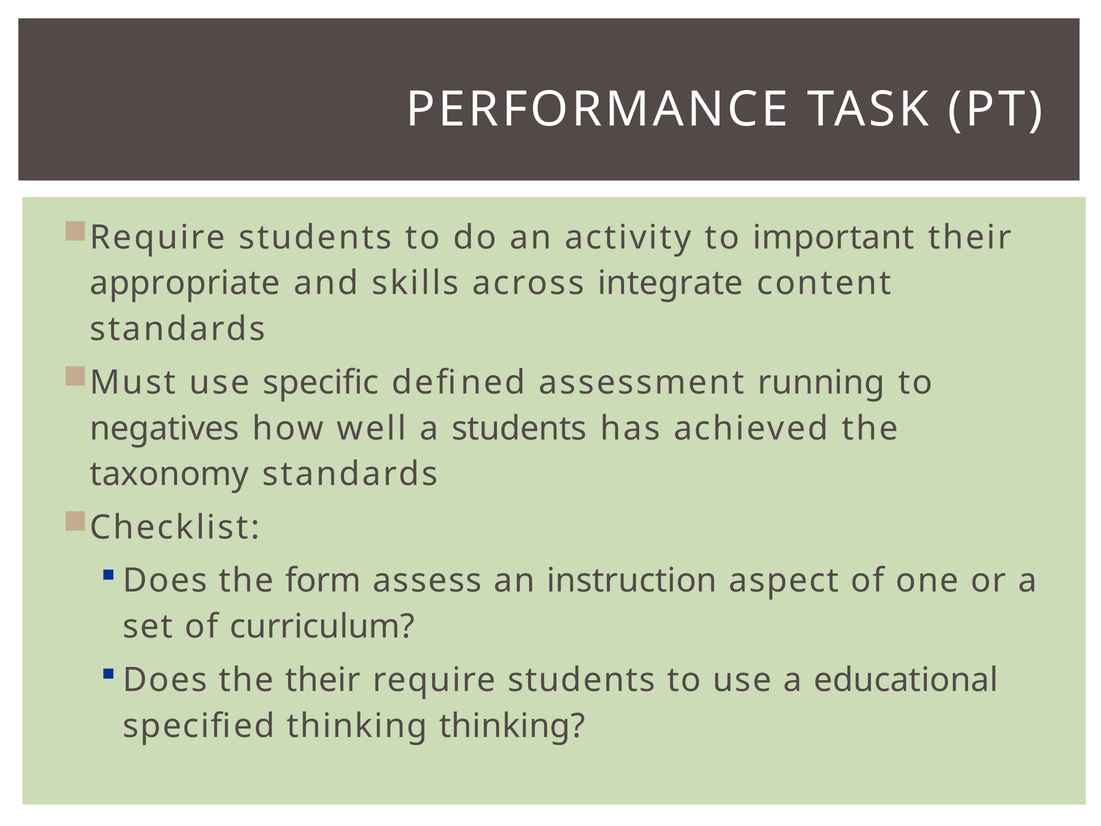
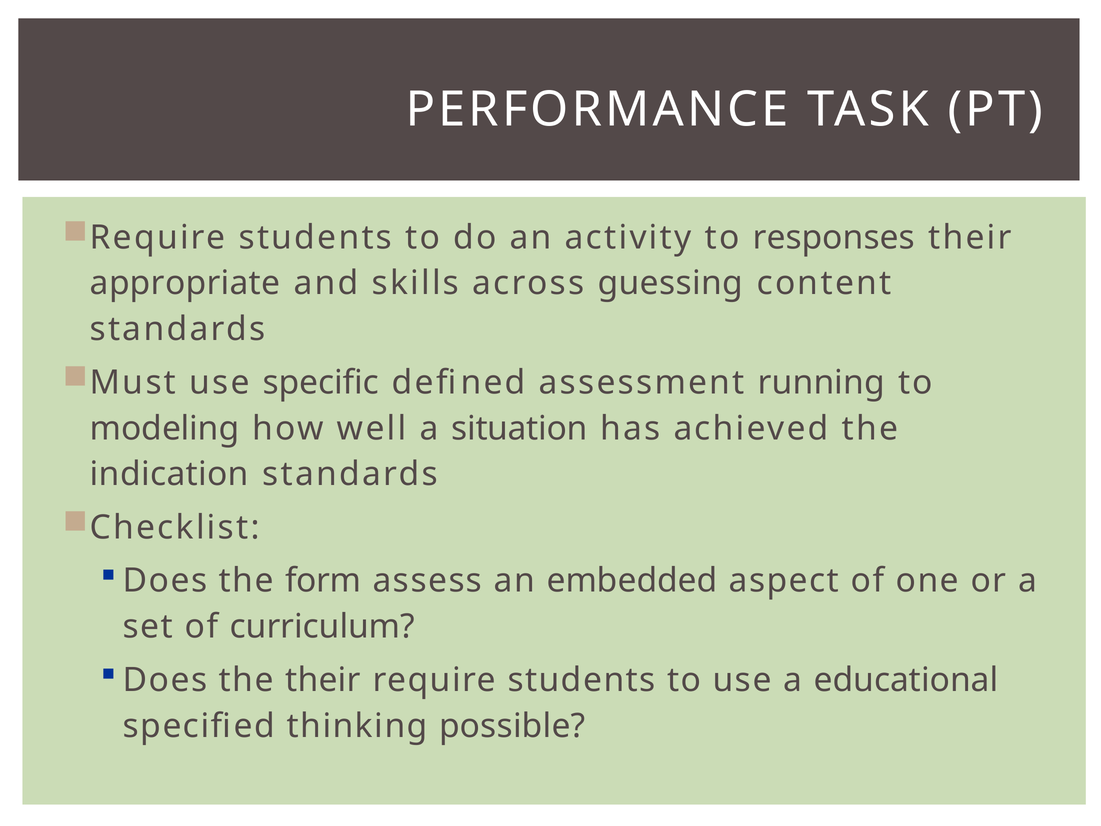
important: important -> responses
integrate: integrate -> guessing
negatives: negatives -> modeling
a students: students -> situation
taxonomy: taxonomy -> indication
instruction: instruction -> embedded
thinking thinking: thinking -> possible
